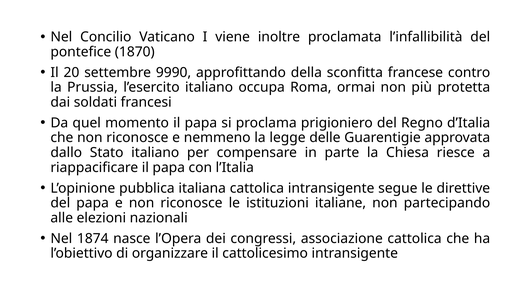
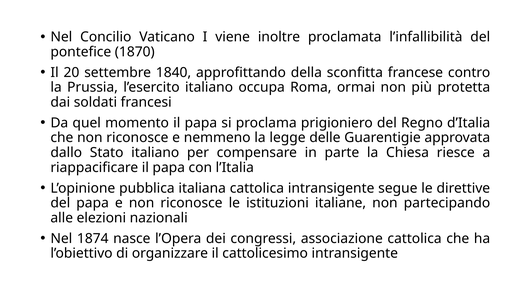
9990: 9990 -> 1840
